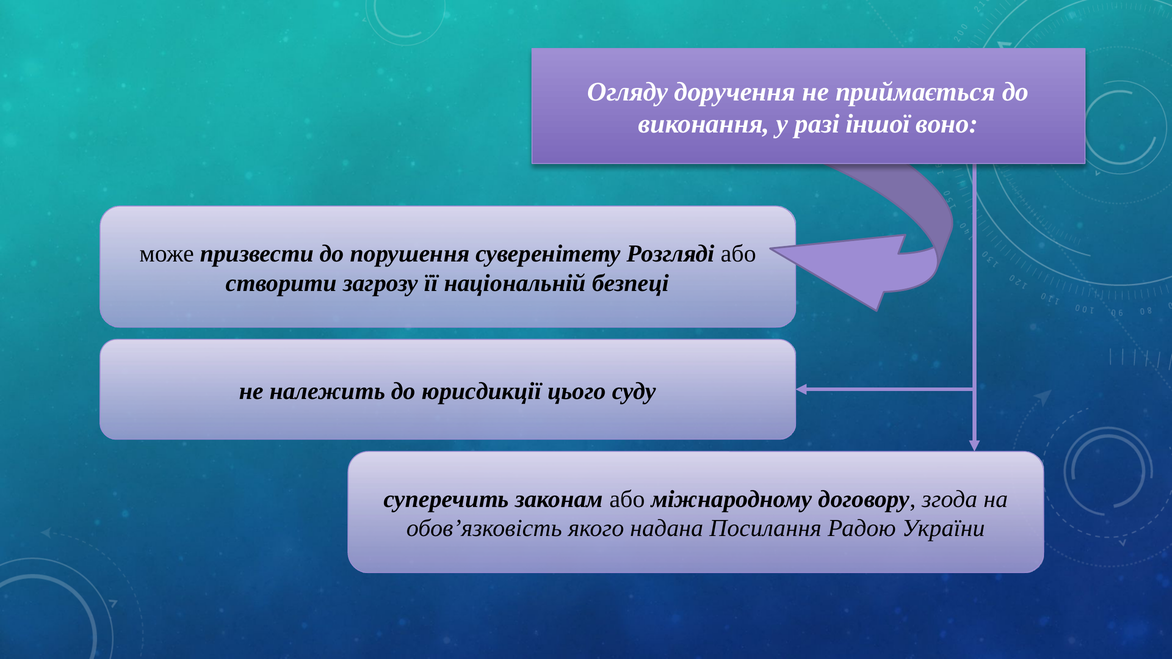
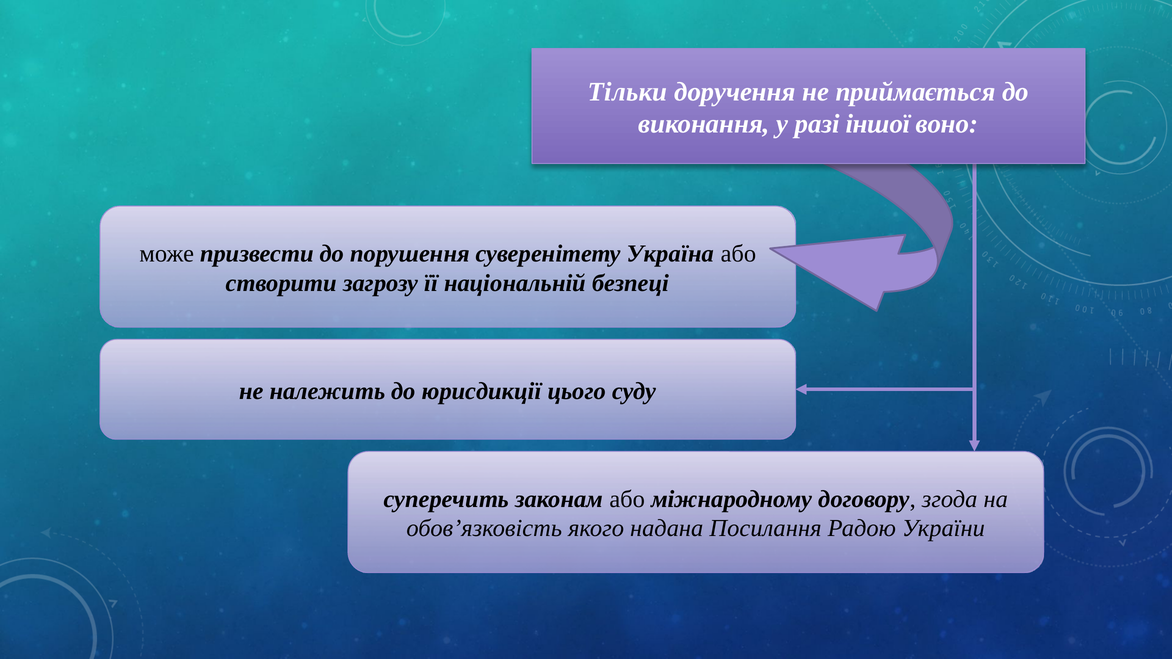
Огляду: Огляду -> Тільки
Розгляді: Розгляді -> Україна
